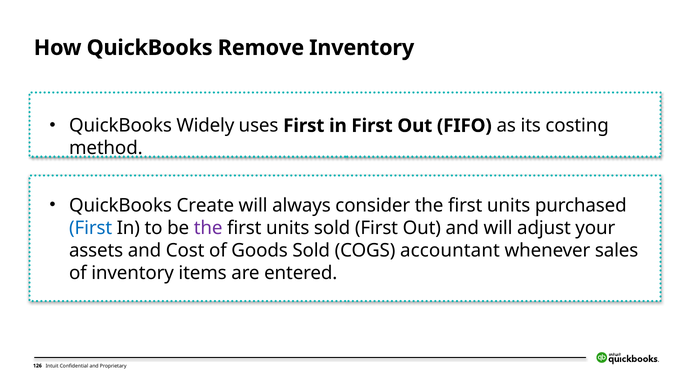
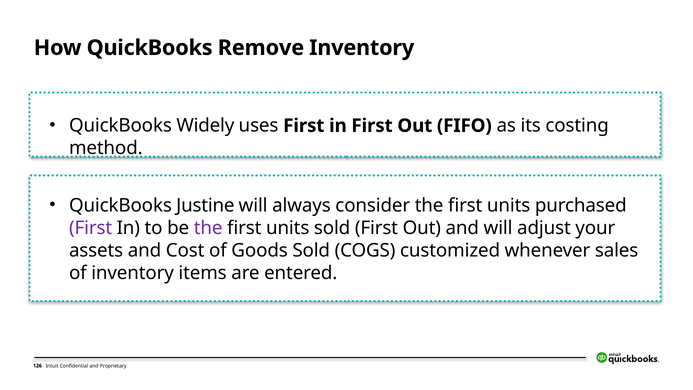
Create: Create -> Justine
First at (91, 228) colour: blue -> purple
accountant: accountant -> customized
